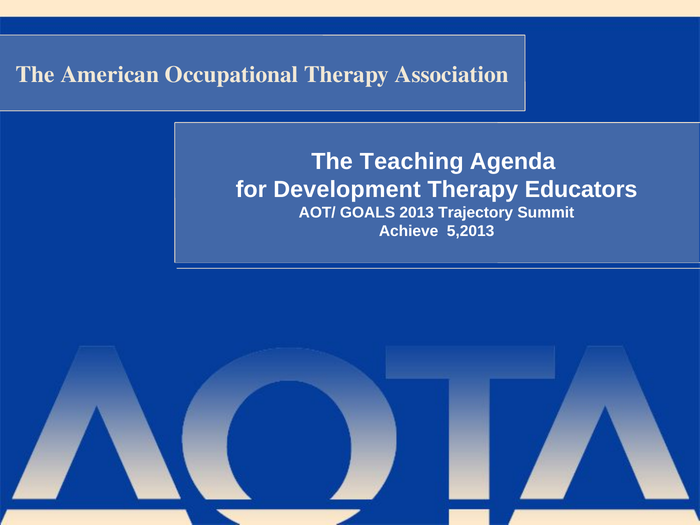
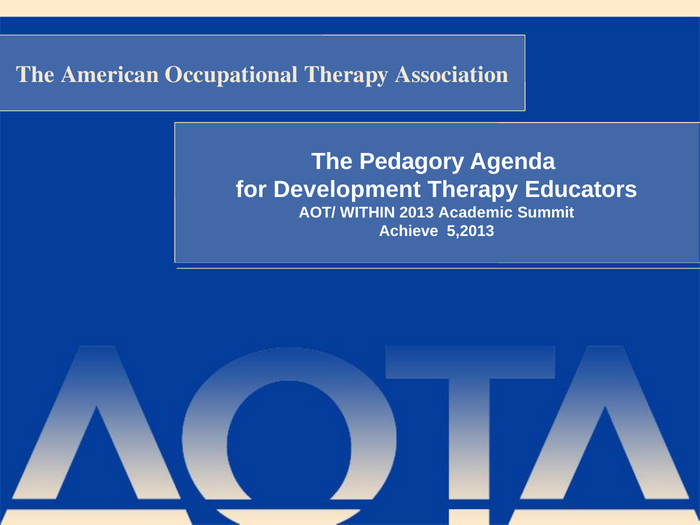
Teaching: Teaching -> Pedagory
GOALS: GOALS -> WITHIN
Trajectory: Trajectory -> Academic
